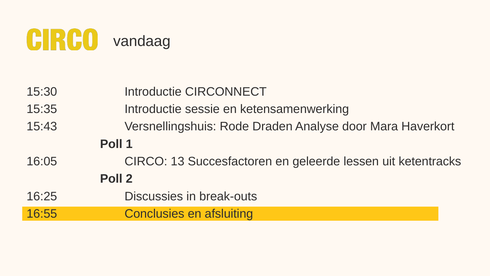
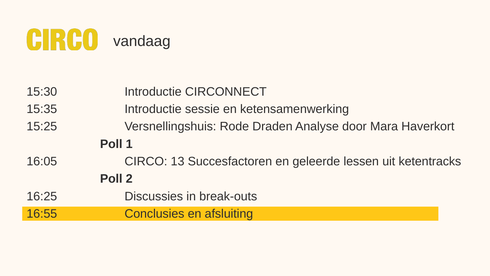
15:43: 15:43 -> 15:25
